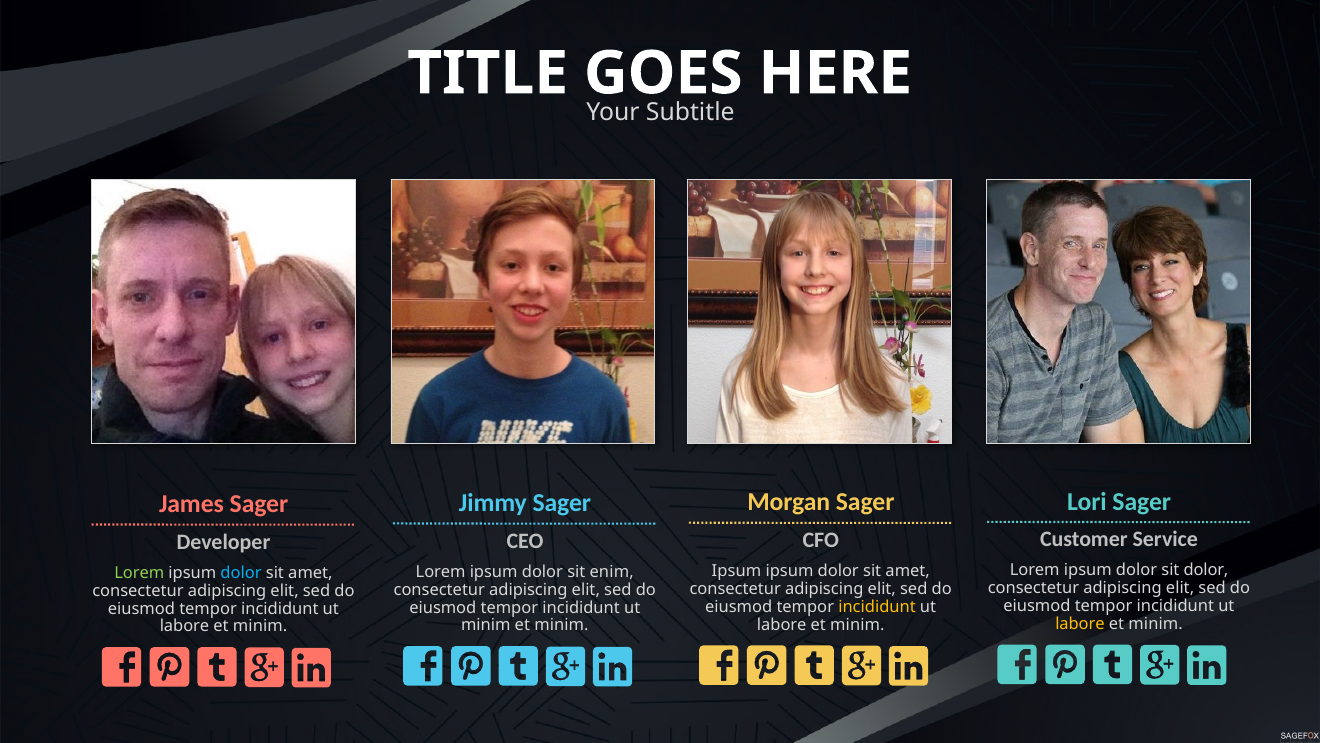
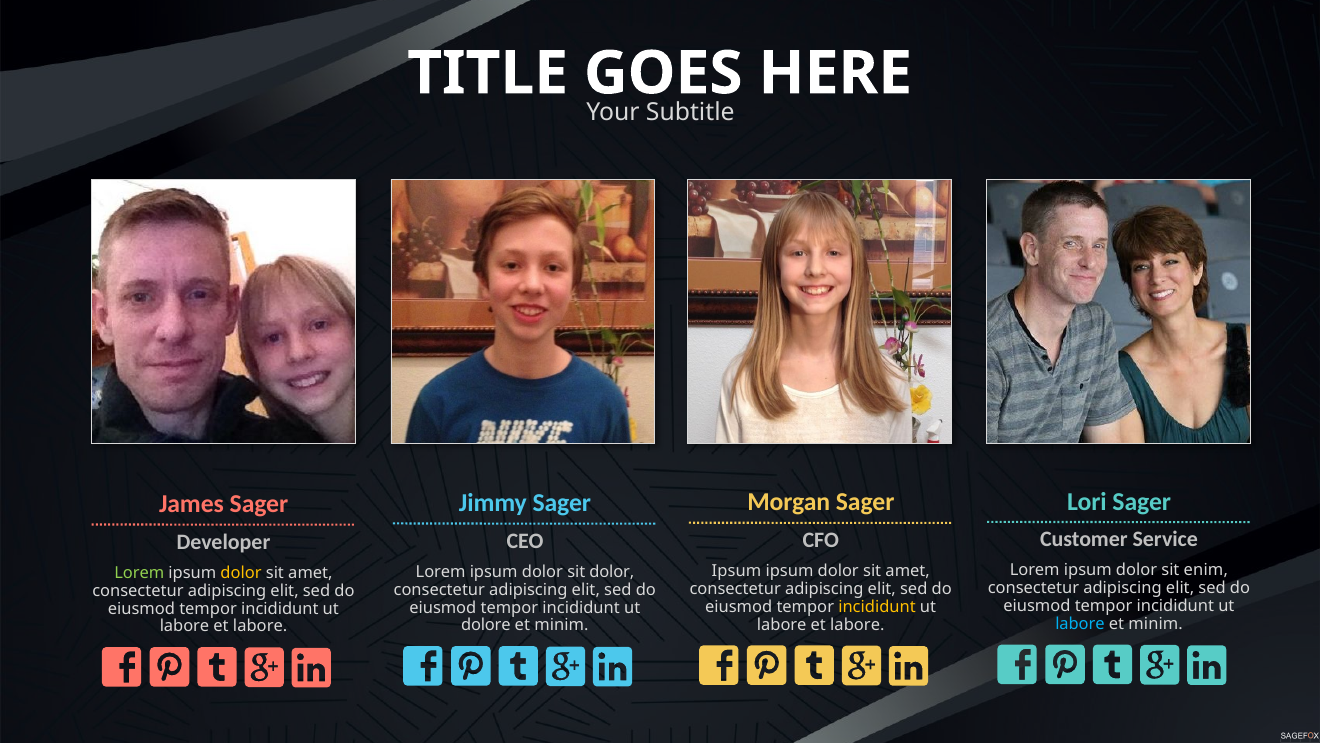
sit dolor: dolor -> enim
sit enim: enim -> dolor
dolor at (241, 573) colour: light blue -> yellow
labore at (1080, 624) colour: yellow -> light blue
minim at (857, 624): minim -> labore
minim at (486, 625): minim -> dolore
minim at (260, 626): minim -> labore
